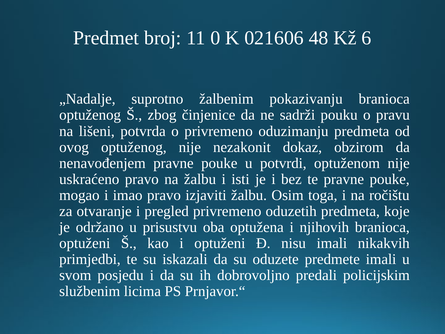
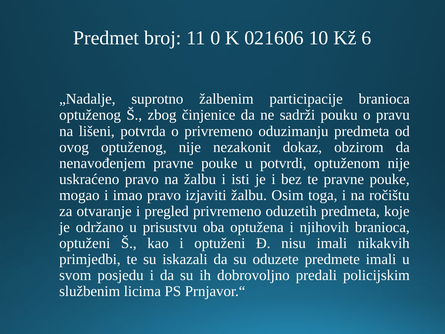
48: 48 -> 10
pokazivanju: pokazivanju -> participacije
